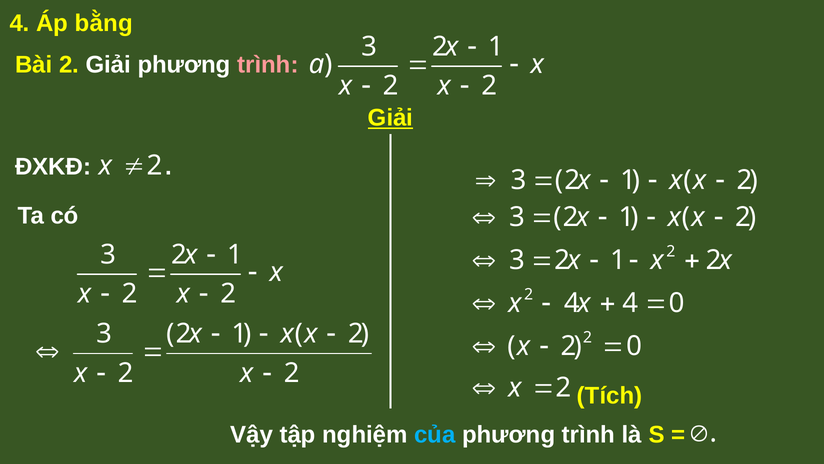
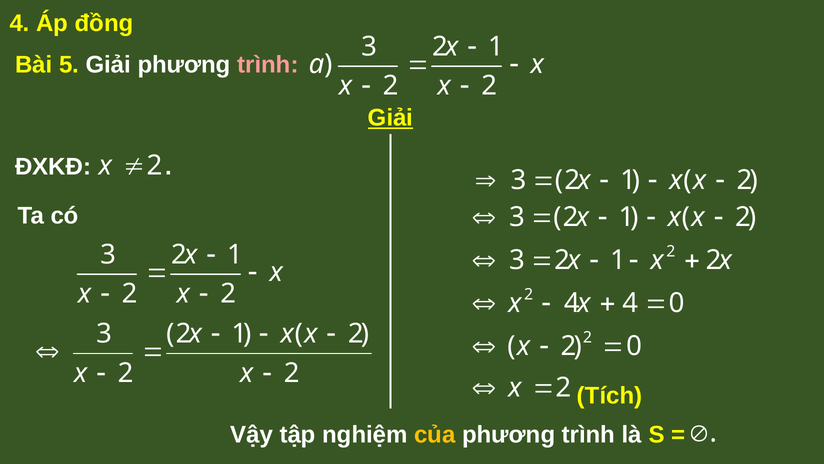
bằng: bằng -> đồng
Bài 2: 2 -> 5
của colour: light blue -> yellow
